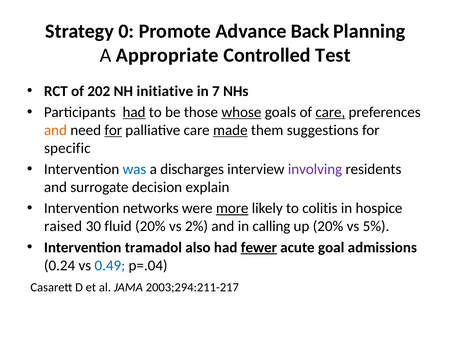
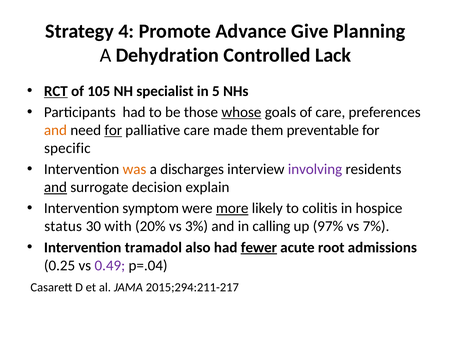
0: 0 -> 4
Back: Back -> Give
Appropriate: Appropriate -> Dehydration
Test: Test -> Lack
RCT underline: none -> present
202: 202 -> 105
initiative: initiative -> specialist
7: 7 -> 5
had at (134, 112) underline: present -> none
care at (330, 112) underline: present -> none
made underline: present -> none
suggestions: suggestions -> preventable
was colour: blue -> orange
and at (55, 187) underline: none -> present
networks: networks -> symptom
raised: raised -> status
fluid: fluid -> with
2%: 2% -> 3%
up 20%: 20% -> 97%
5%: 5% -> 7%
goal: goal -> root
0.24: 0.24 -> 0.25
0.49 colour: blue -> purple
2003;294:211-217: 2003;294:211-217 -> 2015;294:211-217
